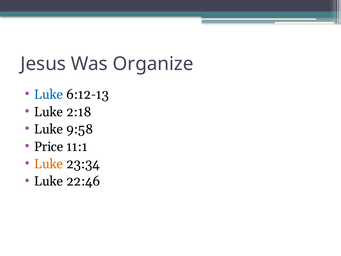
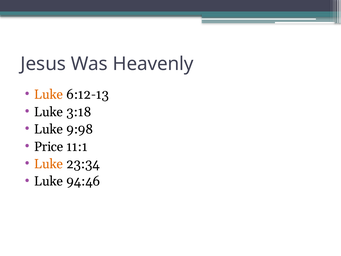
Organize: Organize -> Heavenly
Luke at (49, 94) colour: blue -> orange
2:18: 2:18 -> 3:18
9:58: 9:58 -> 9:98
22:46: 22:46 -> 94:46
